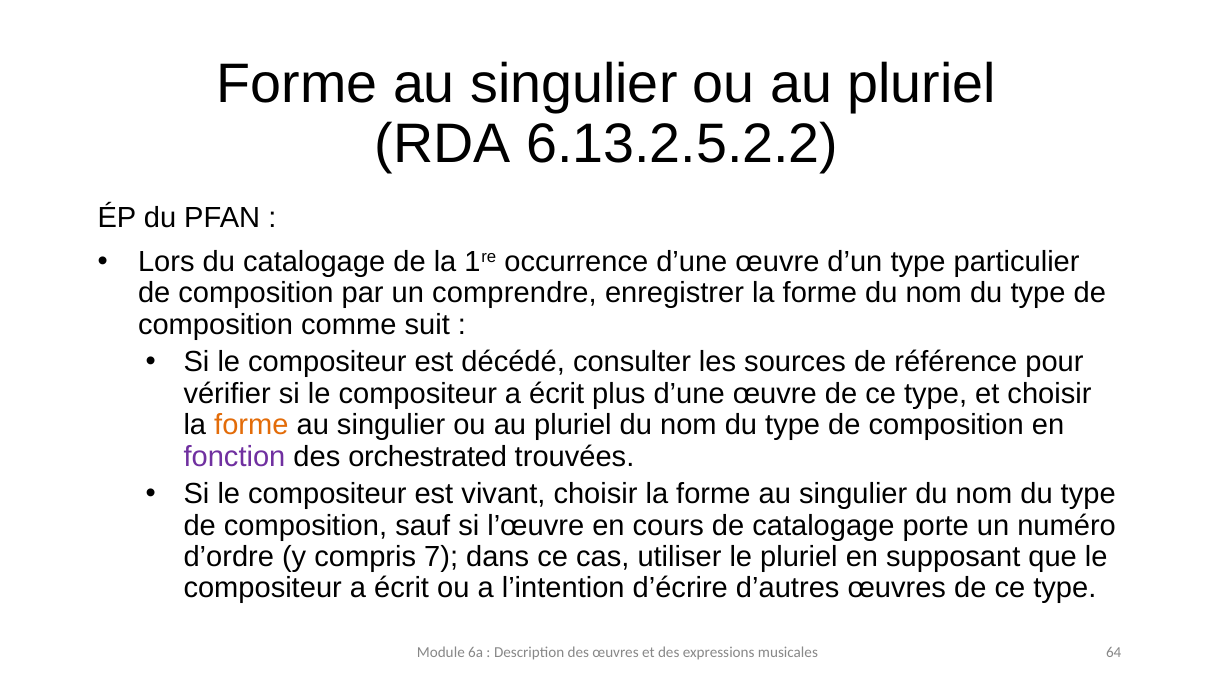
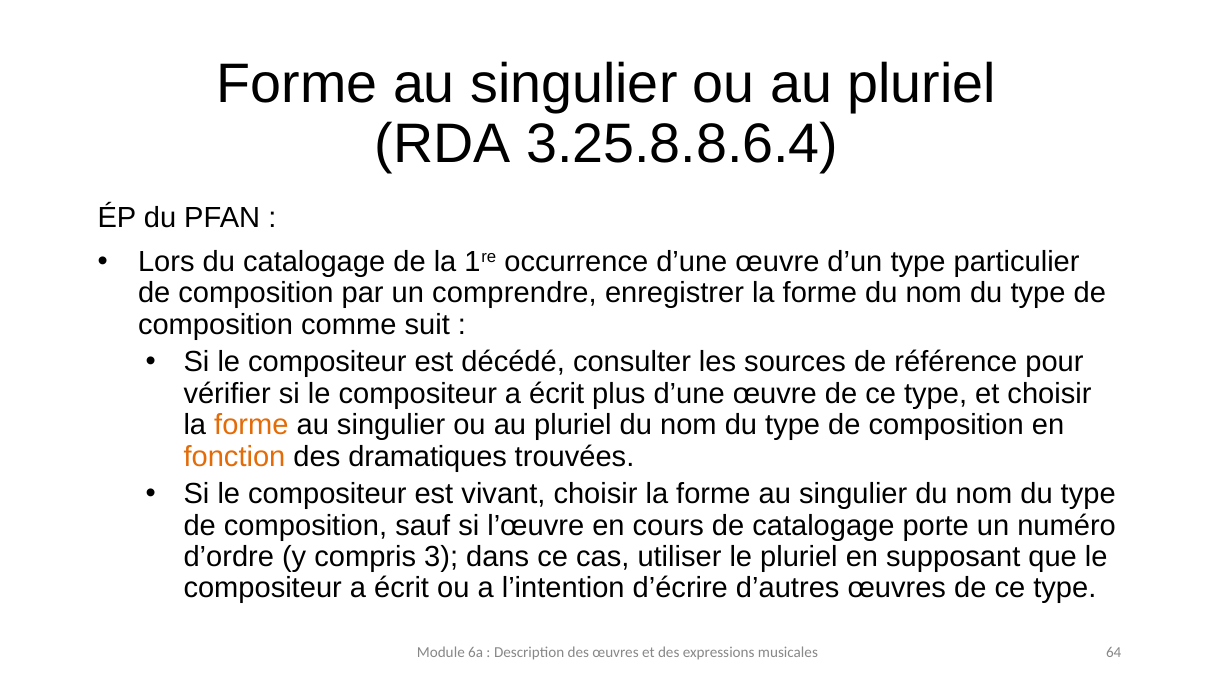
6.13.2.5.2.2: 6.13.2.5.2.2 -> 3.25.8.8.6.4
fonction colour: purple -> orange
orchestrated: orchestrated -> dramatiques
7: 7 -> 3
